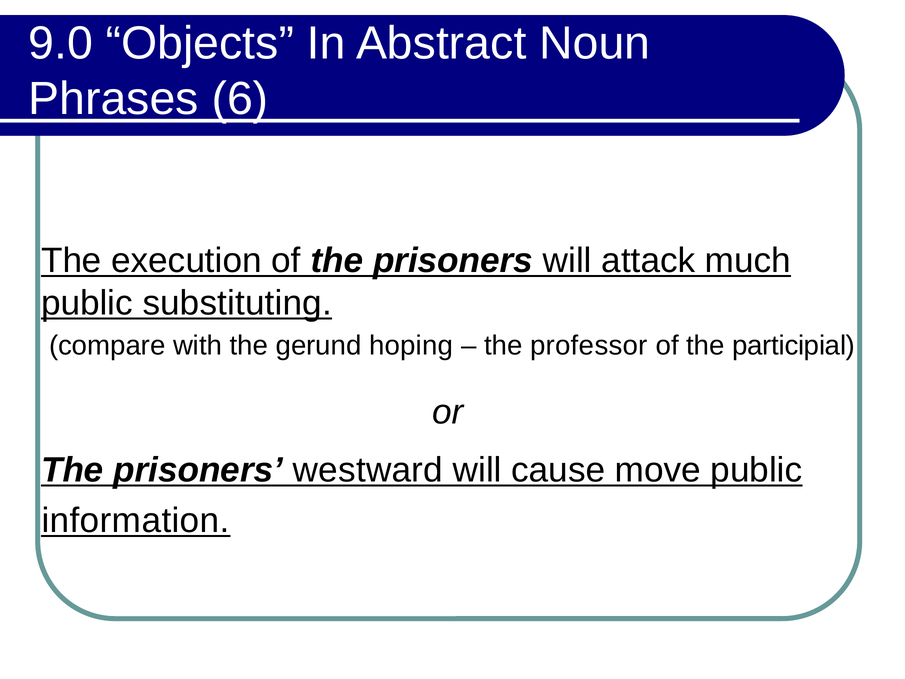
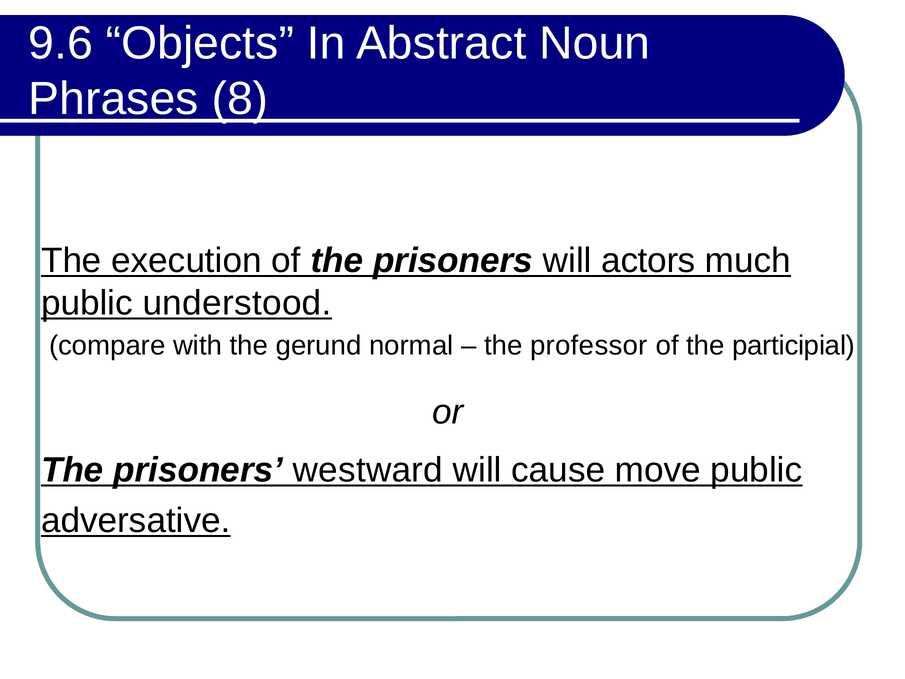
9.0: 9.0 -> 9.6
6: 6 -> 8
attack: attack -> actors
substituting: substituting -> understood
hoping: hoping -> normal
information: information -> adversative
